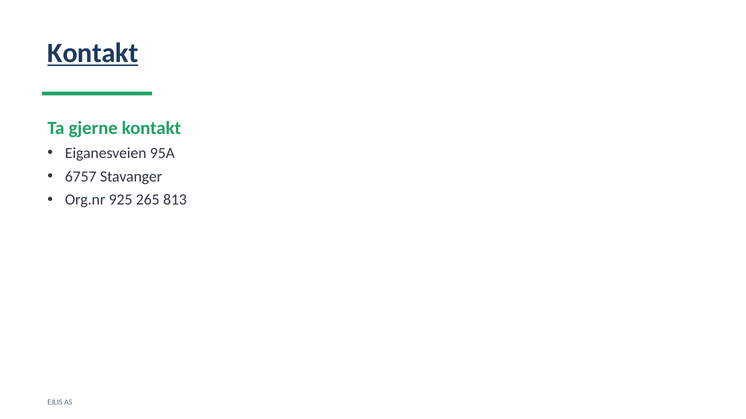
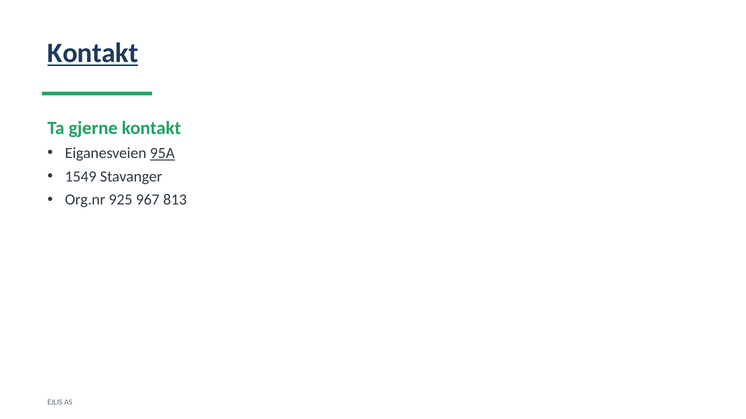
95A underline: none -> present
6757: 6757 -> 1549
265: 265 -> 967
